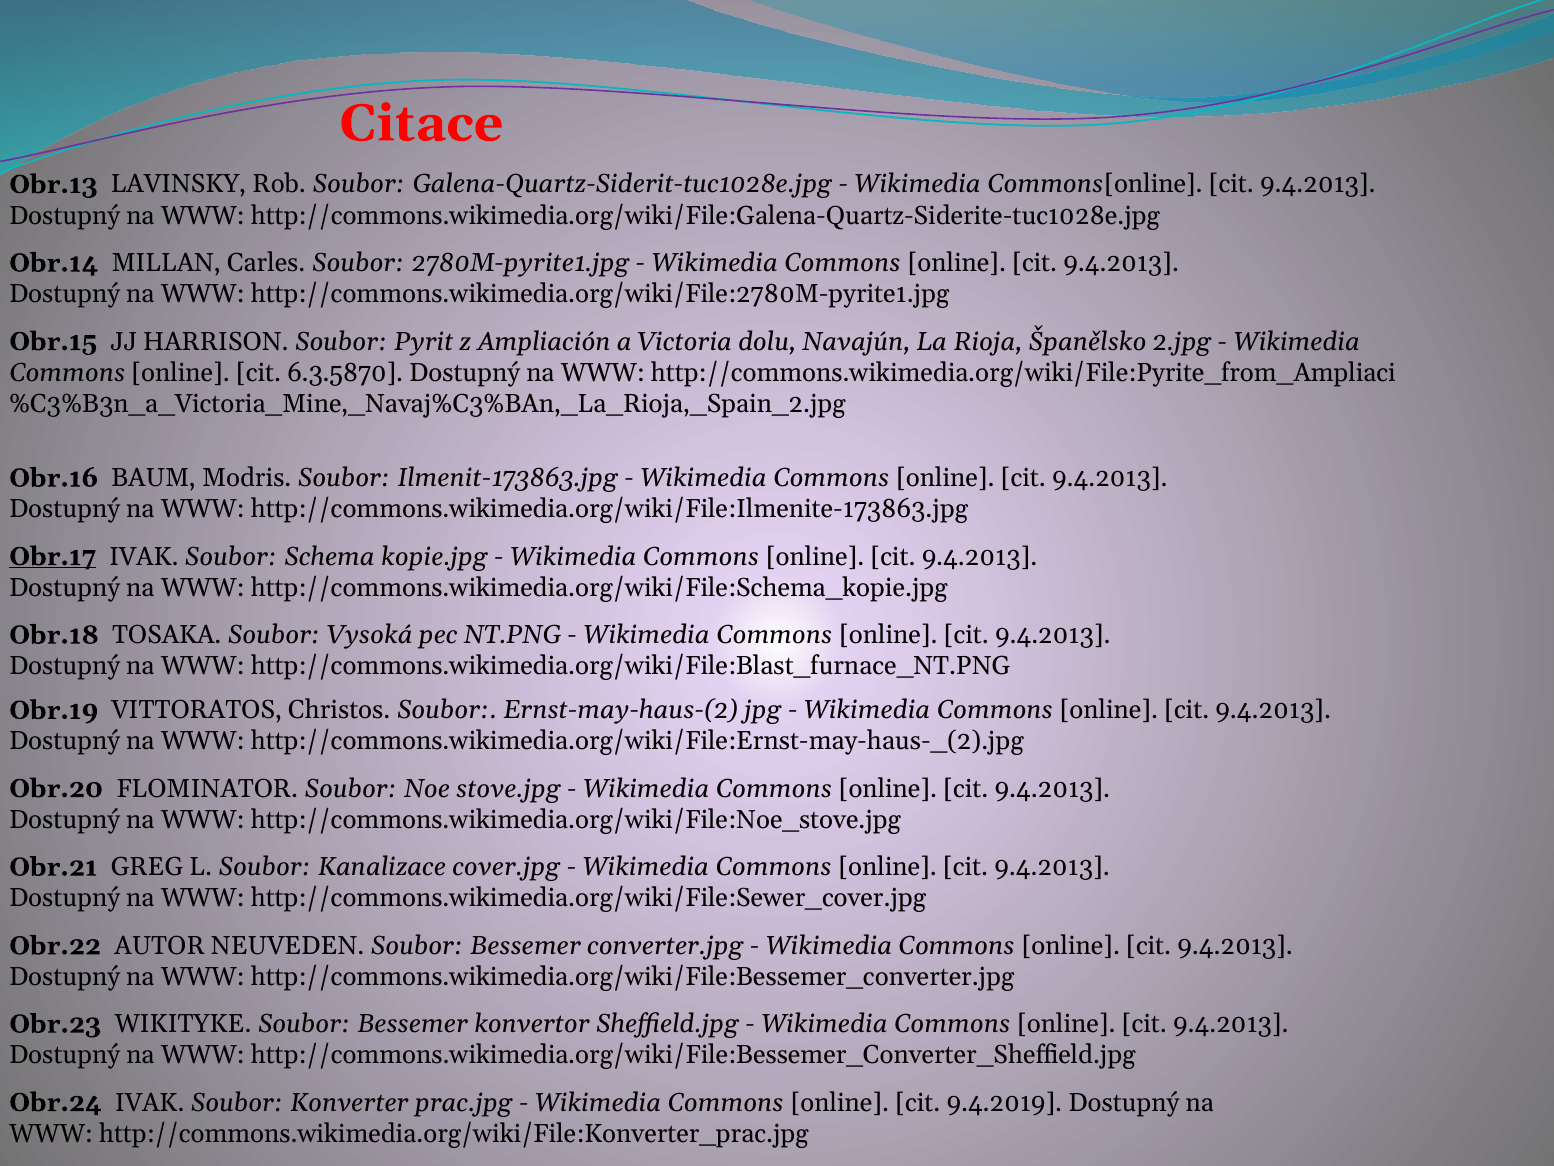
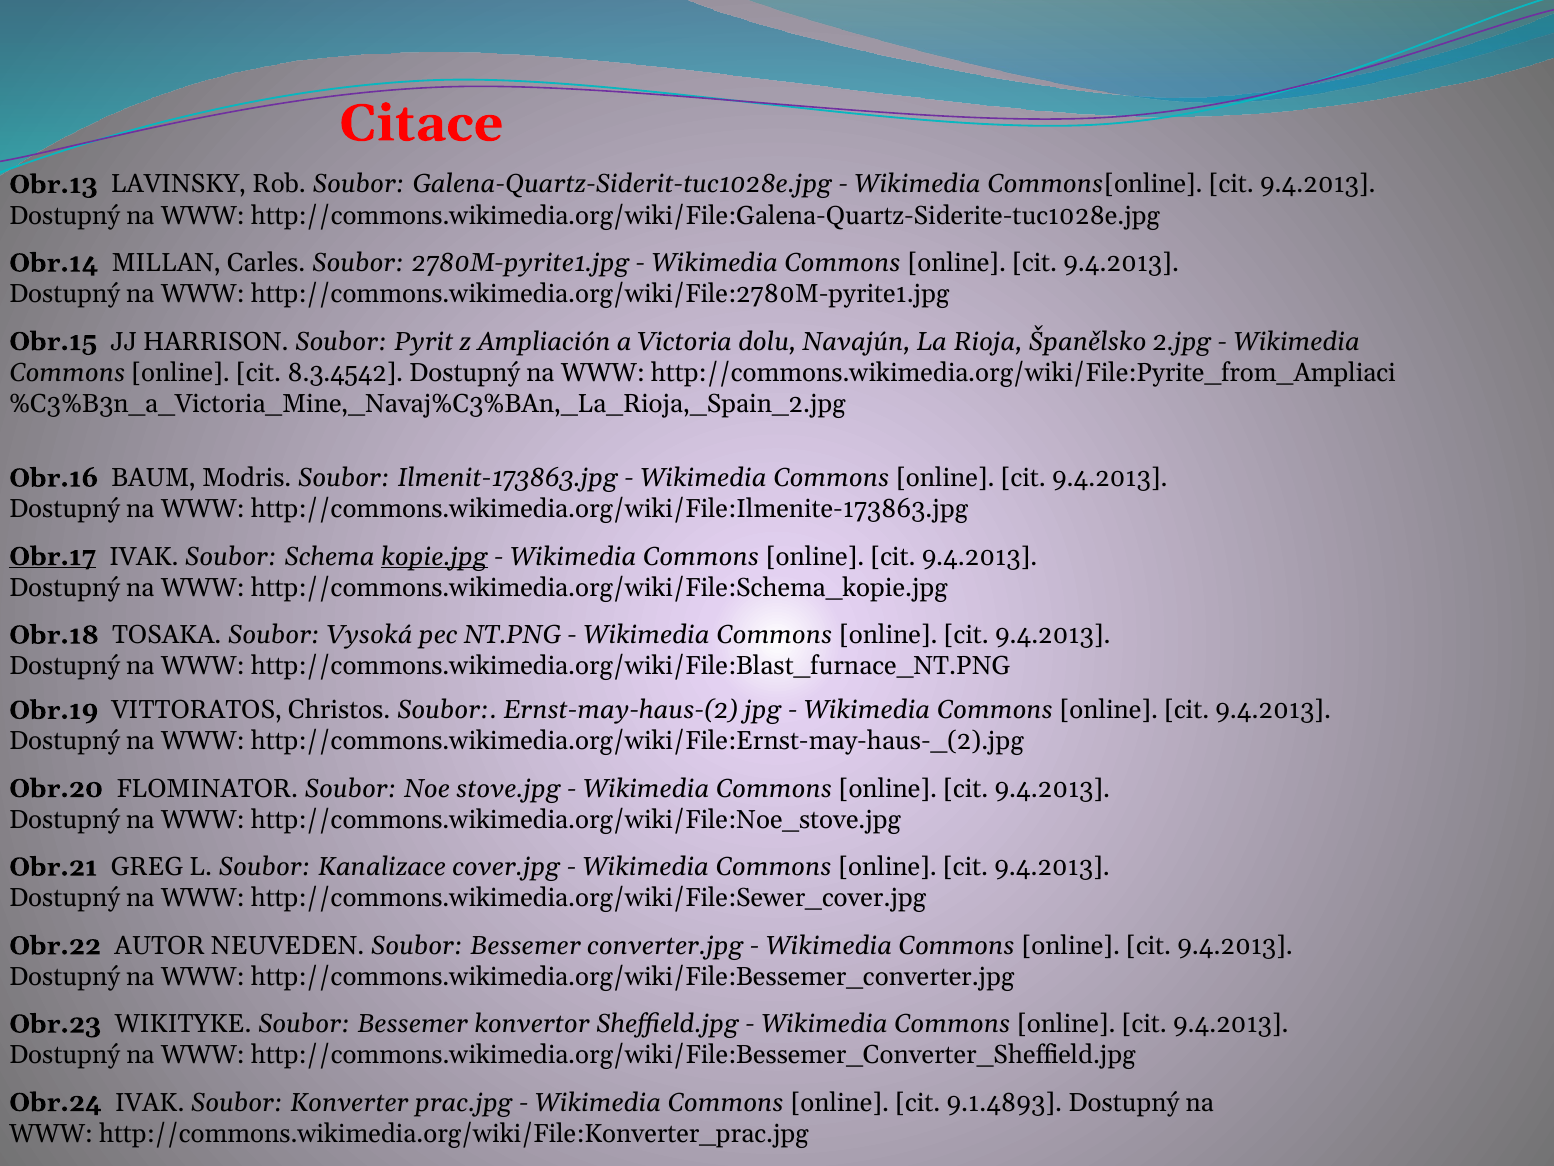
6.3.5870: 6.3.5870 -> 8.3.4542
kopie.jpg underline: none -> present
9.4.2019: 9.4.2019 -> 9.1.4893
